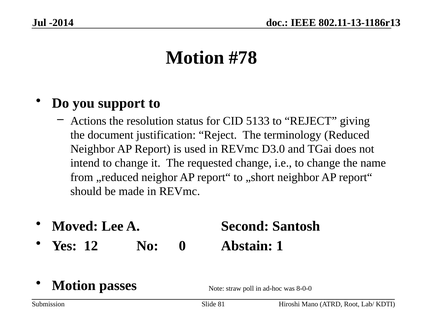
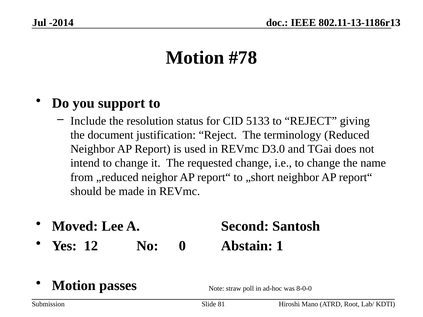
Actions: Actions -> Include
